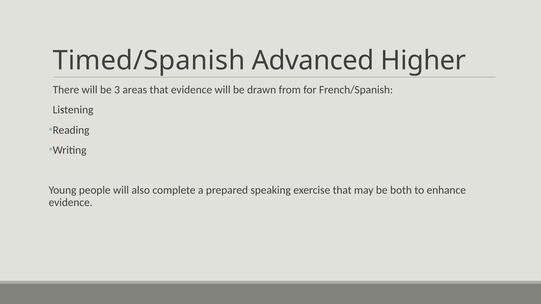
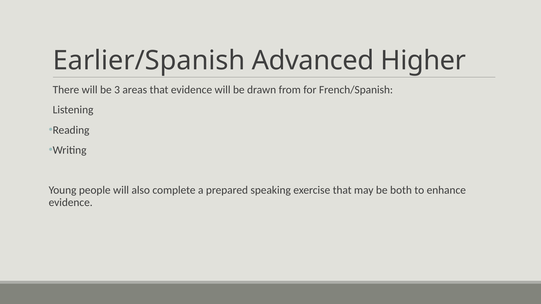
Timed/Spanish: Timed/Spanish -> Earlier/Spanish
